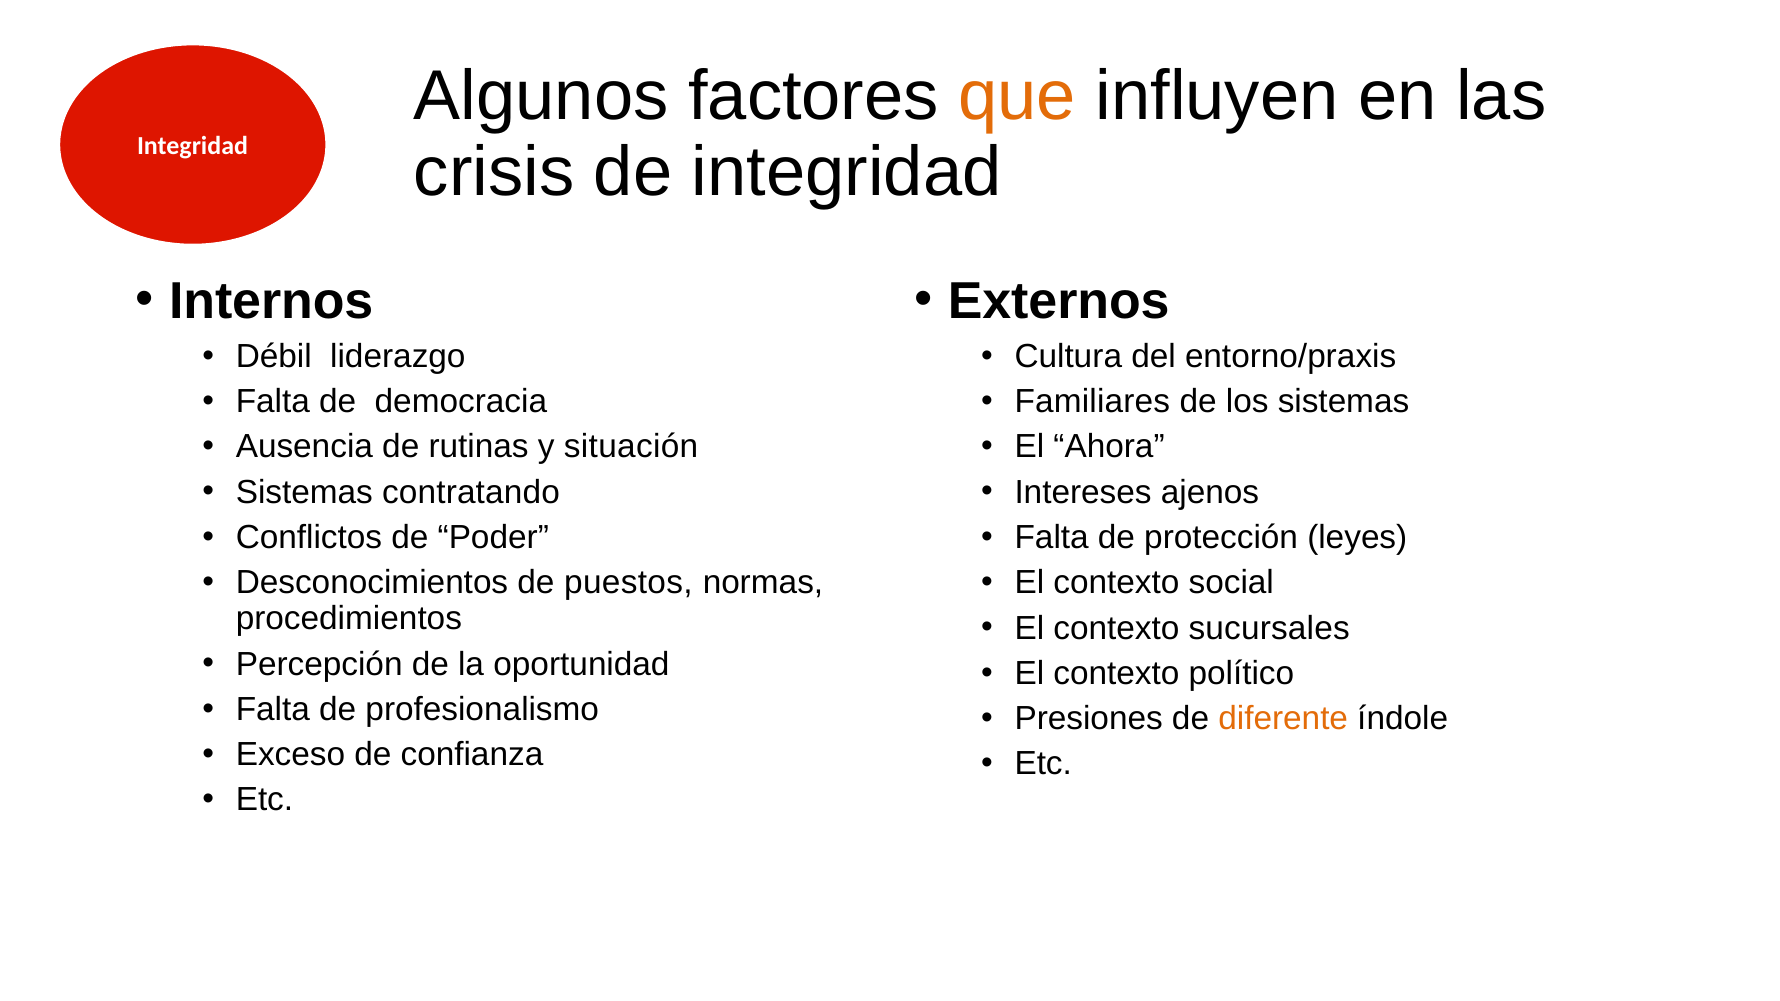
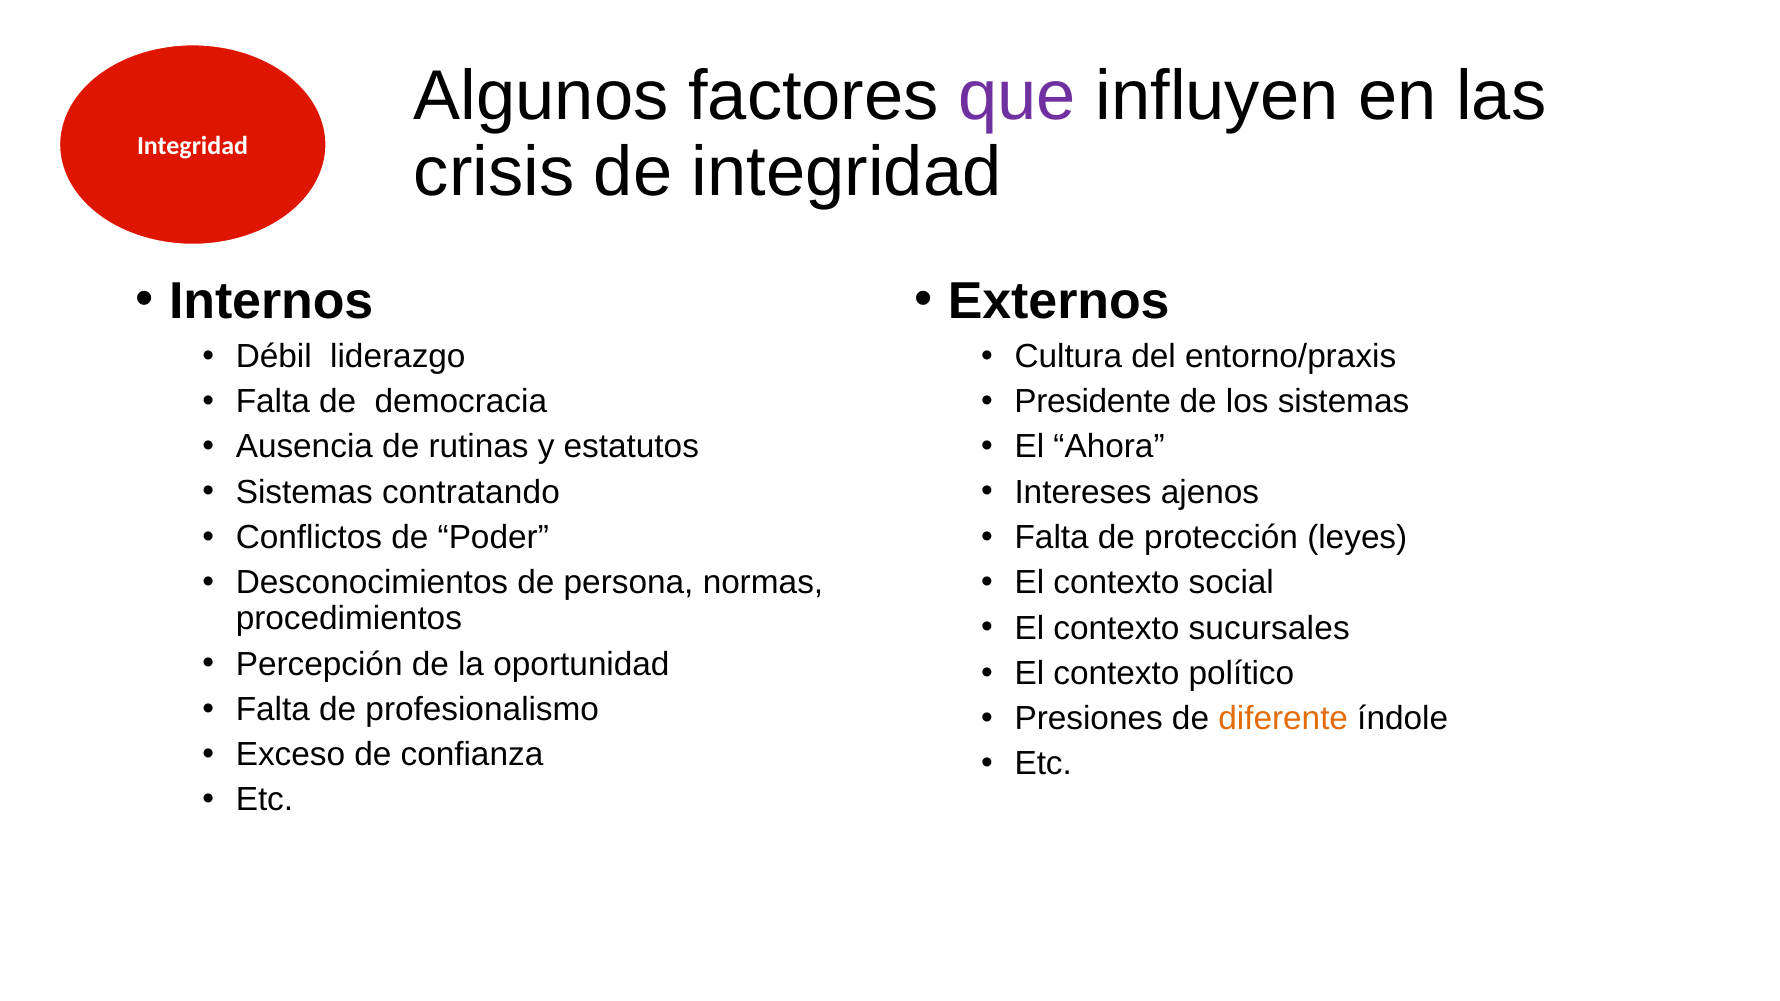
que colour: orange -> purple
Familiares: Familiares -> Presidente
situación: situación -> estatutos
puestos: puestos -> persona
